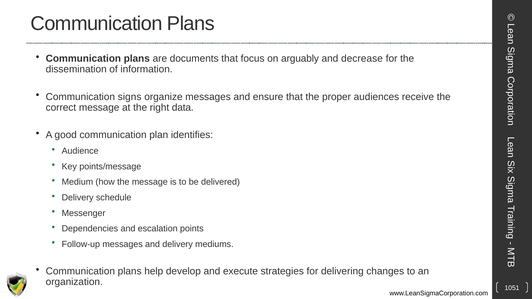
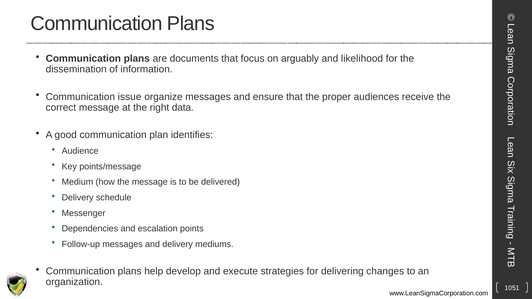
decrease: decrease -> likelihood
signs: signs -> issue
